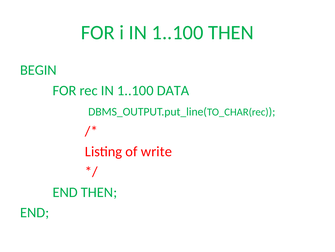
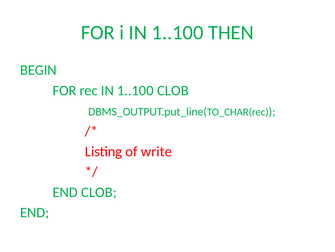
1..100 DATA: DATA -> CLOB
END THEN: THEN -> CLOB
